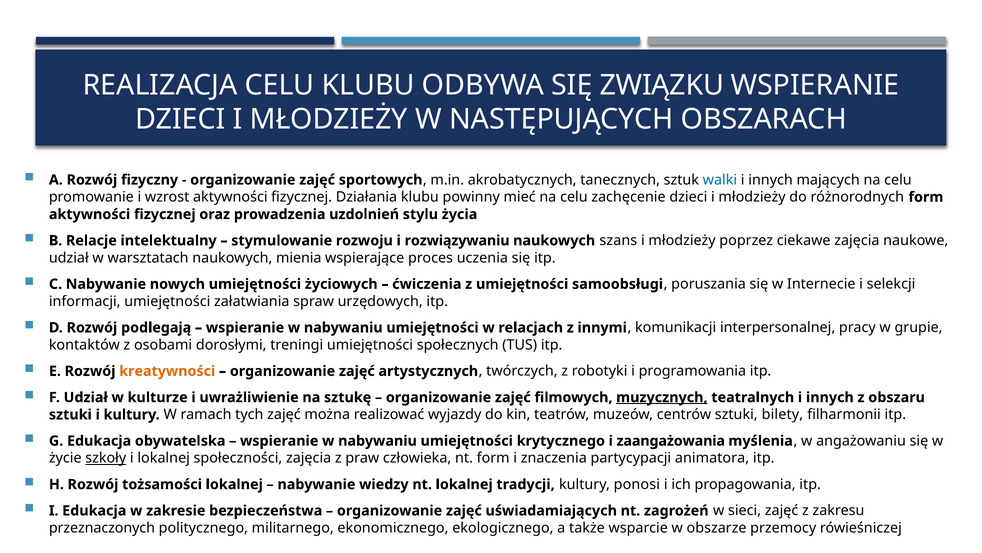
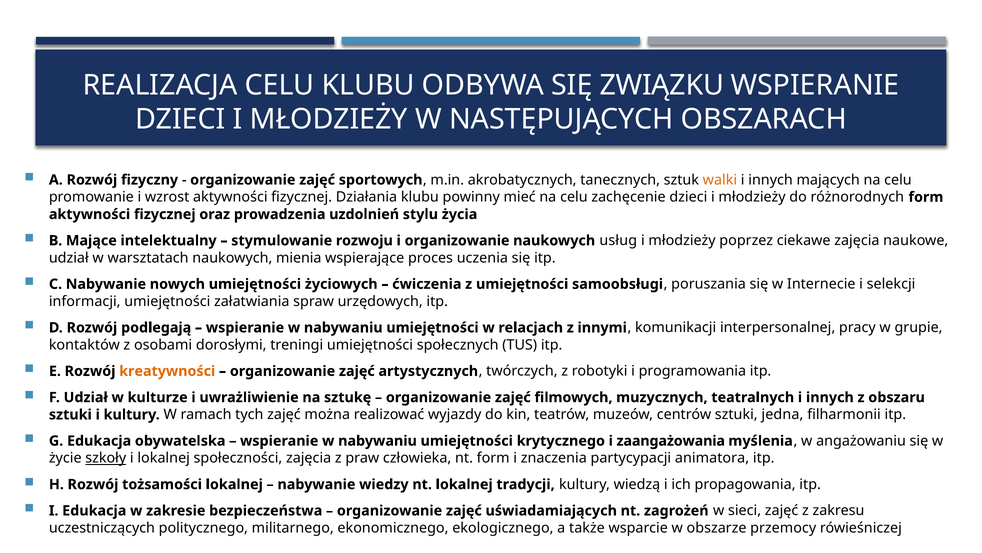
walki colour: blue -> orange
Relacje: Relacje -> Mające
i rozwiązywaniu: rozwiązywaniu -> organizowanie
szans: szans -> usług
muzycznych underline: present -> none
bilety: bilety -> jedna
ponosi: ponosi -> wiedzą
przeznaczonych: przeznaczonych -> uczestniczących
